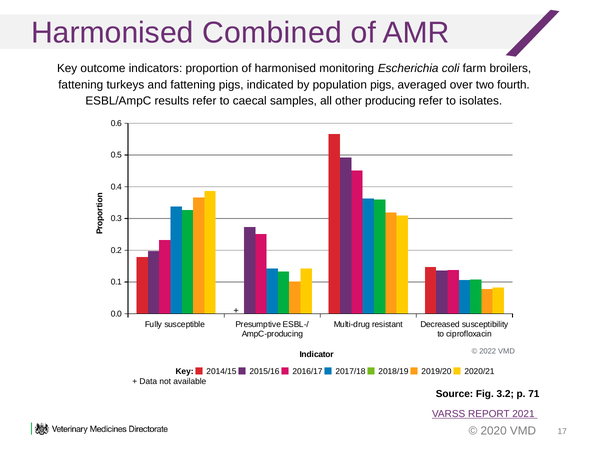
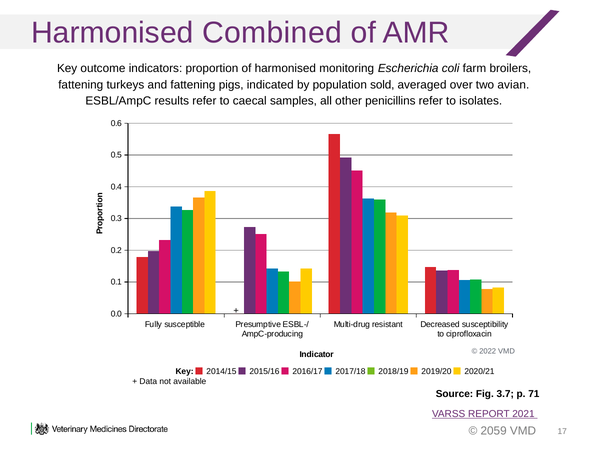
population pigs: pigs -> sold
fourth: fourth -> avian
producing: producing -> penicillins
3.2: 3.2 -> 3.7
2020: 2020 -> 2059
